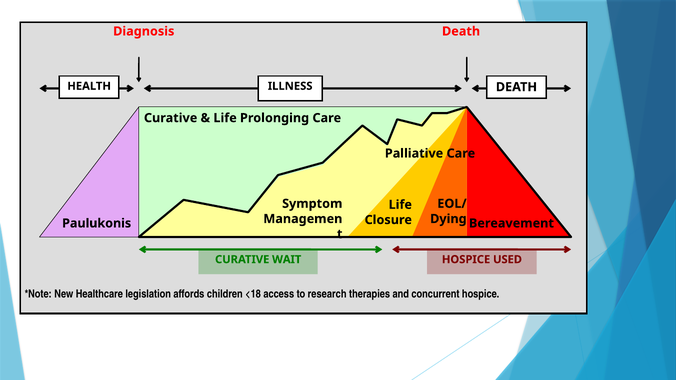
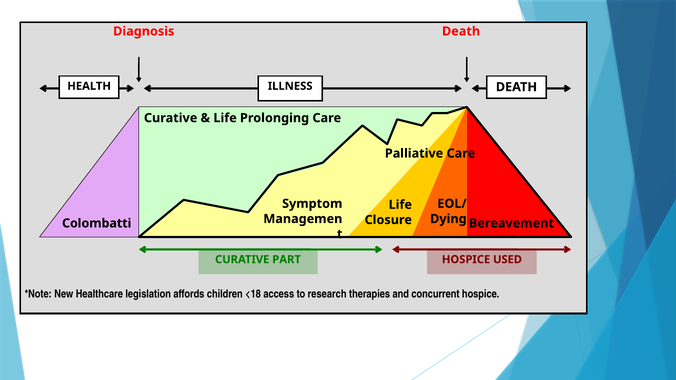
Paulukonis: Paulukonis -> Colombatti
WAIT: WAIT -> PART
